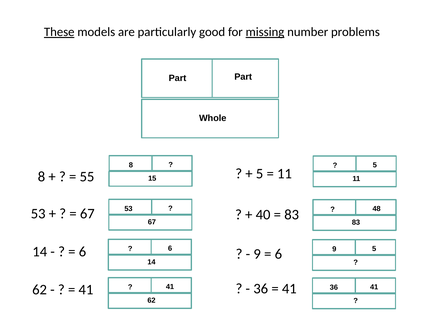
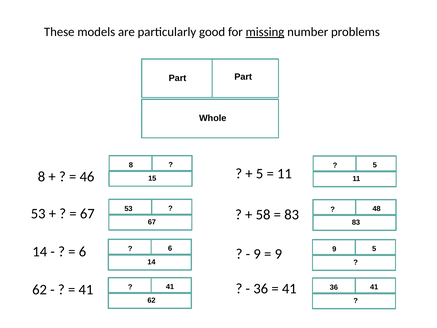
These underline: present -> none
55: 55 -> 46
40: 40 -> 58
6 at (278, 254): 6 -> 9
